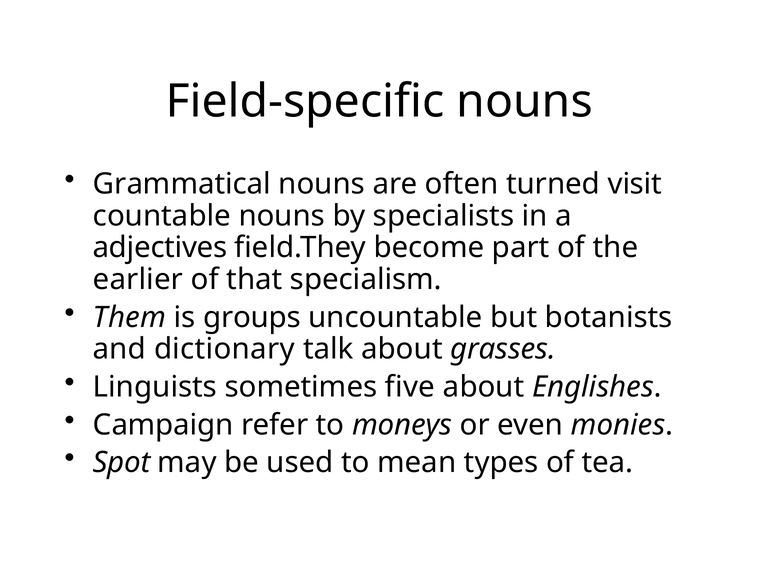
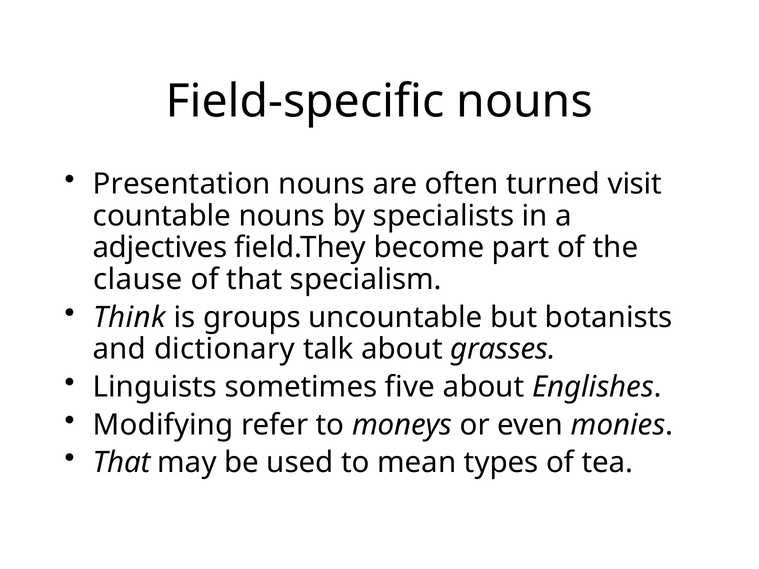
Grammatical: Grammatical -> Presentation
earlier: earlier -> clause
Them: Them -> Think
Campaign: Campaign -> Modifying
Spot at (122, 463): Spot -> That
